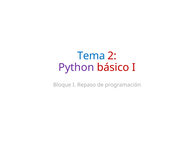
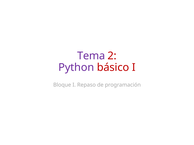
Tema colour: blue -> purple
